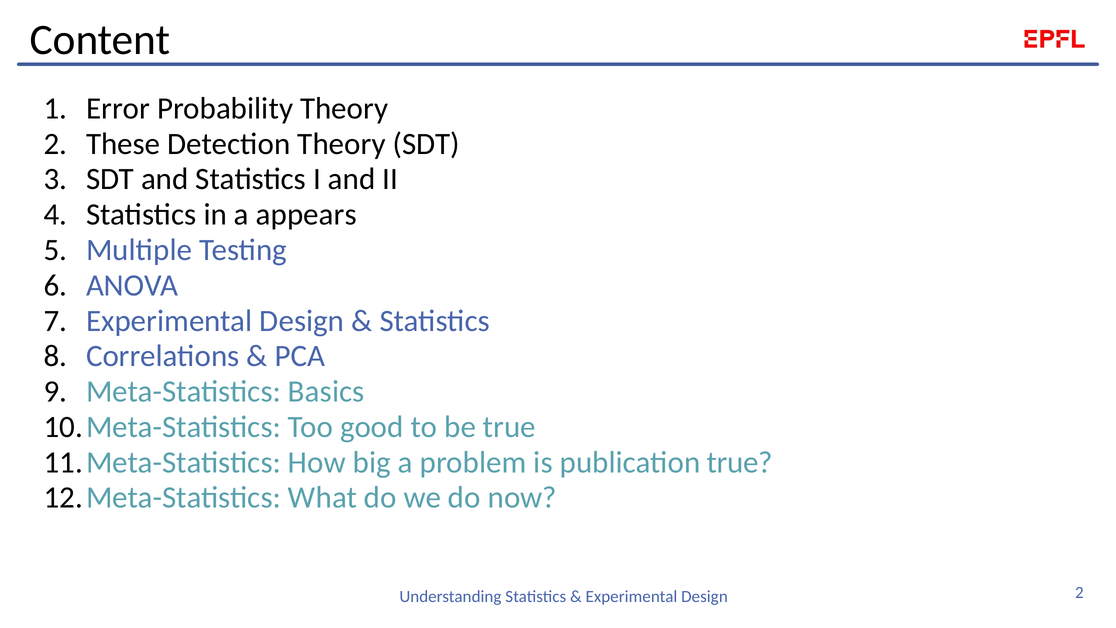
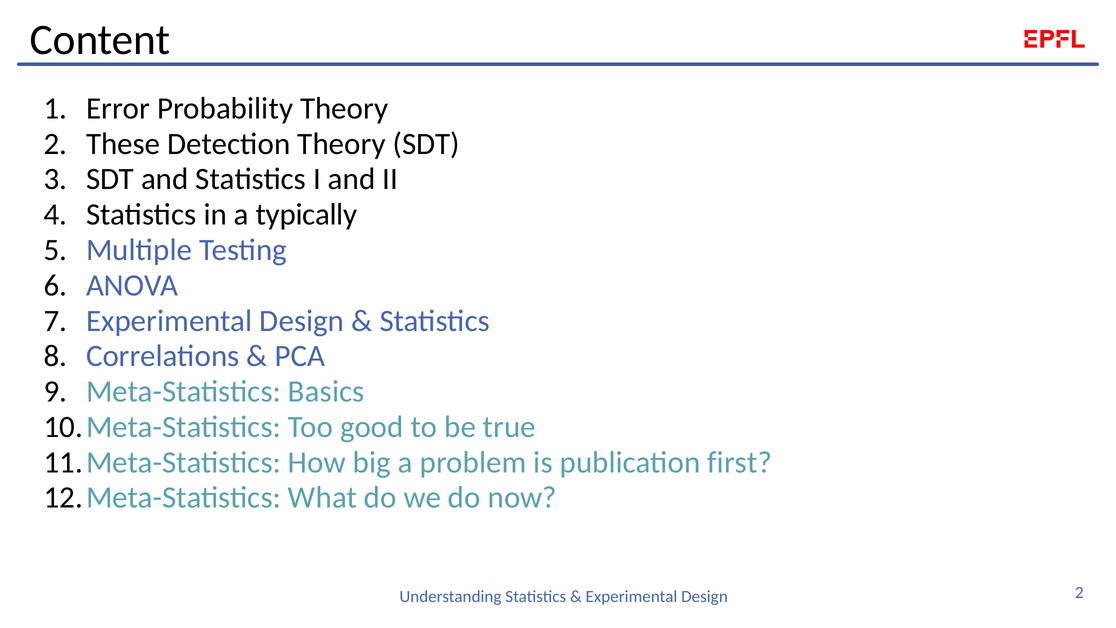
appears: appears -> typically
publication true: true -> first
